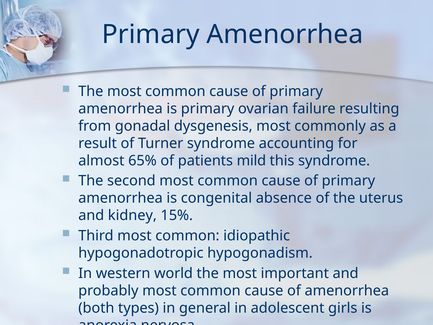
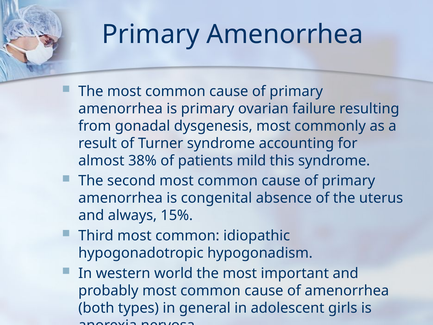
65%: 65% -> 38%
kidney: kidney -> always
